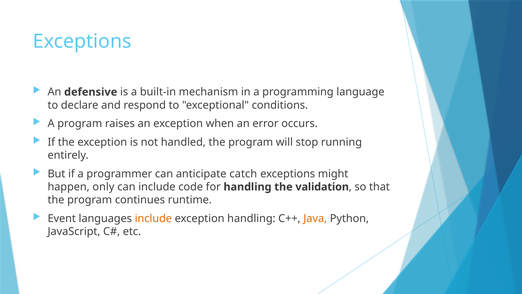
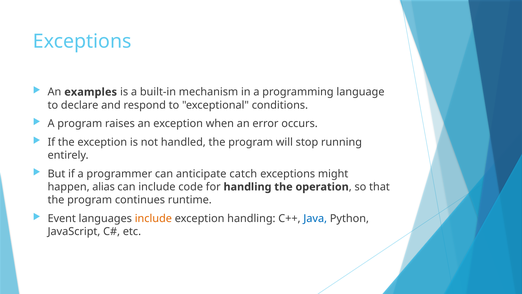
defensive: defensive -> examples
only: only -> alias
validation: validation -> operation
Java colour: orange -> blue
